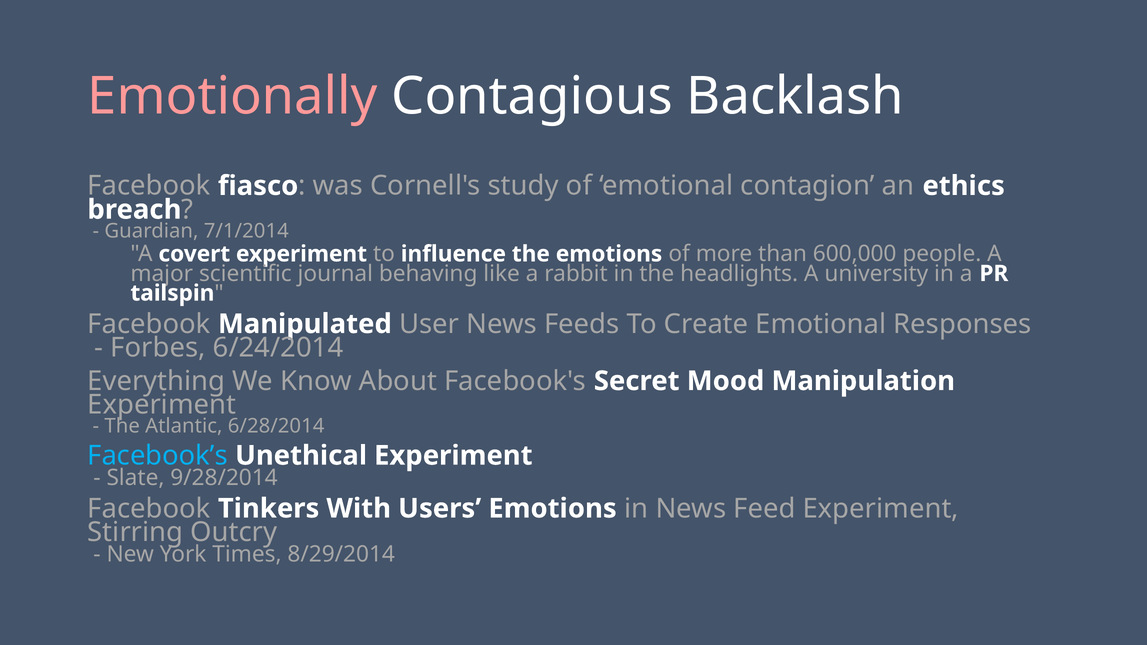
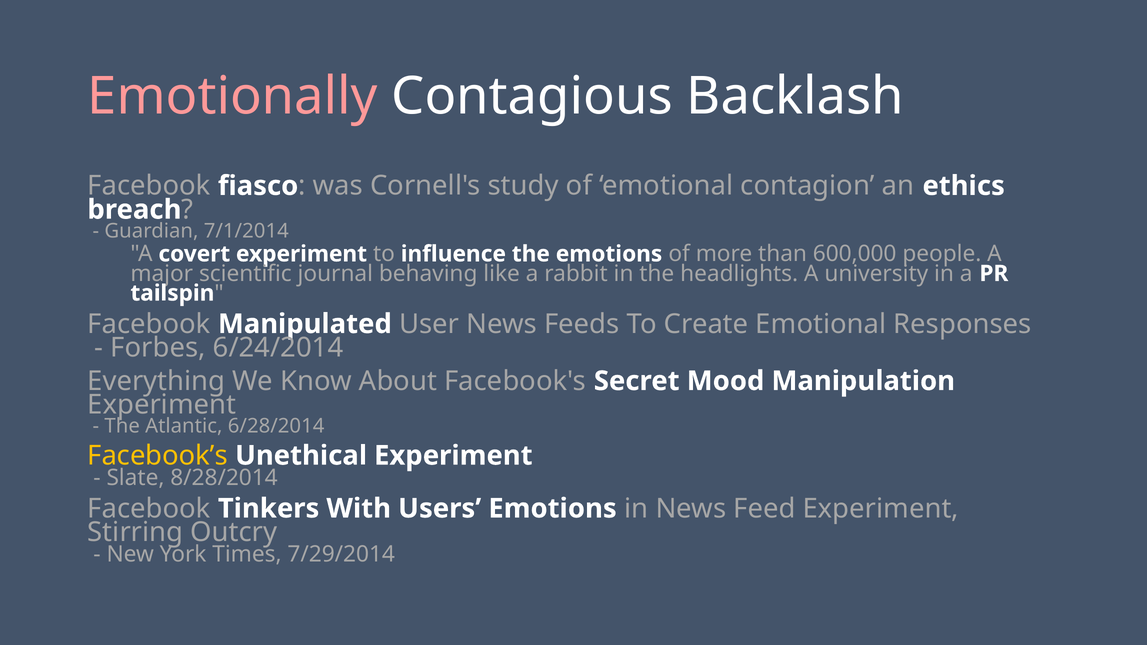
Facebook’s colour: light blue -> yellow
9/28/2014: 9/28/2014 -> 8/28/2014
8/29/2014: 8/29/2014 -> 7/29/2014
